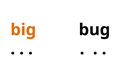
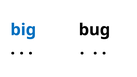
big colour: orange -> blue
